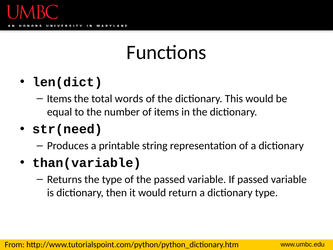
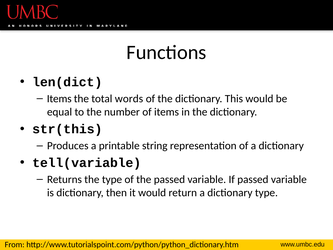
str(need: str(need -> str(this
than(variable: than(variable -> tell(variable
